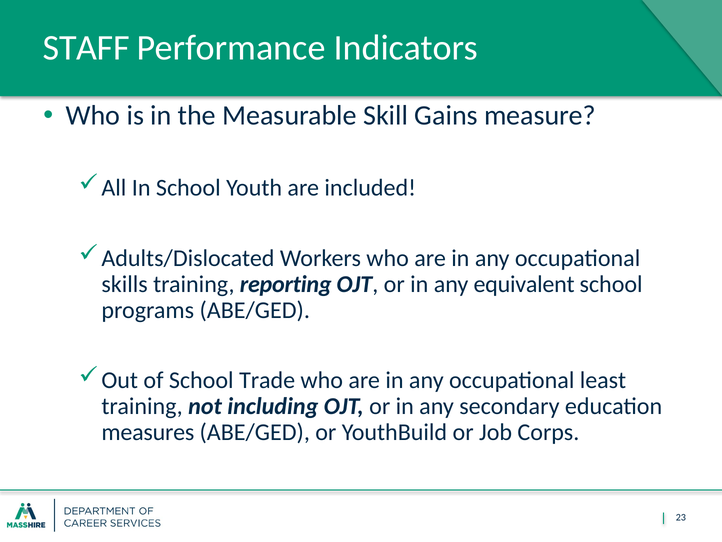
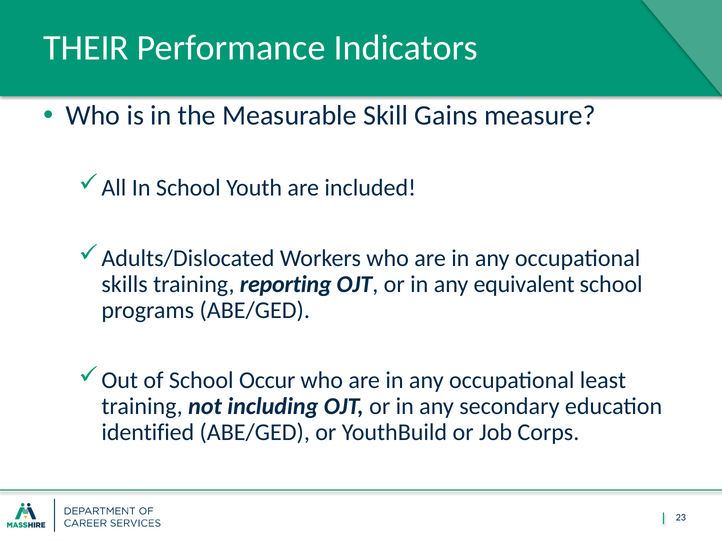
STAFF: STAFF -> THEIR
Trade: Trade -> Occur
measures: measures -> identified
